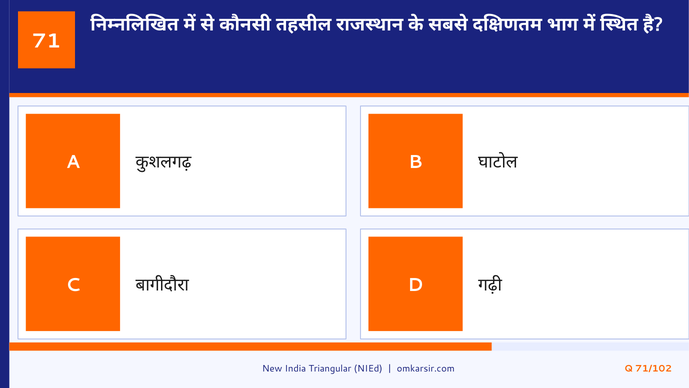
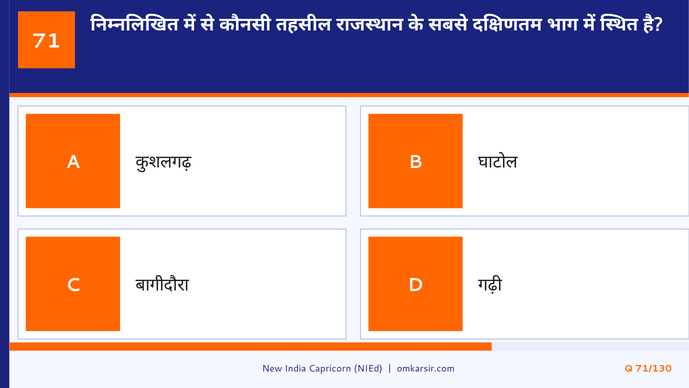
Triangular: Triangular -> Capricorn
71/102: 71/102 -> 71/130
